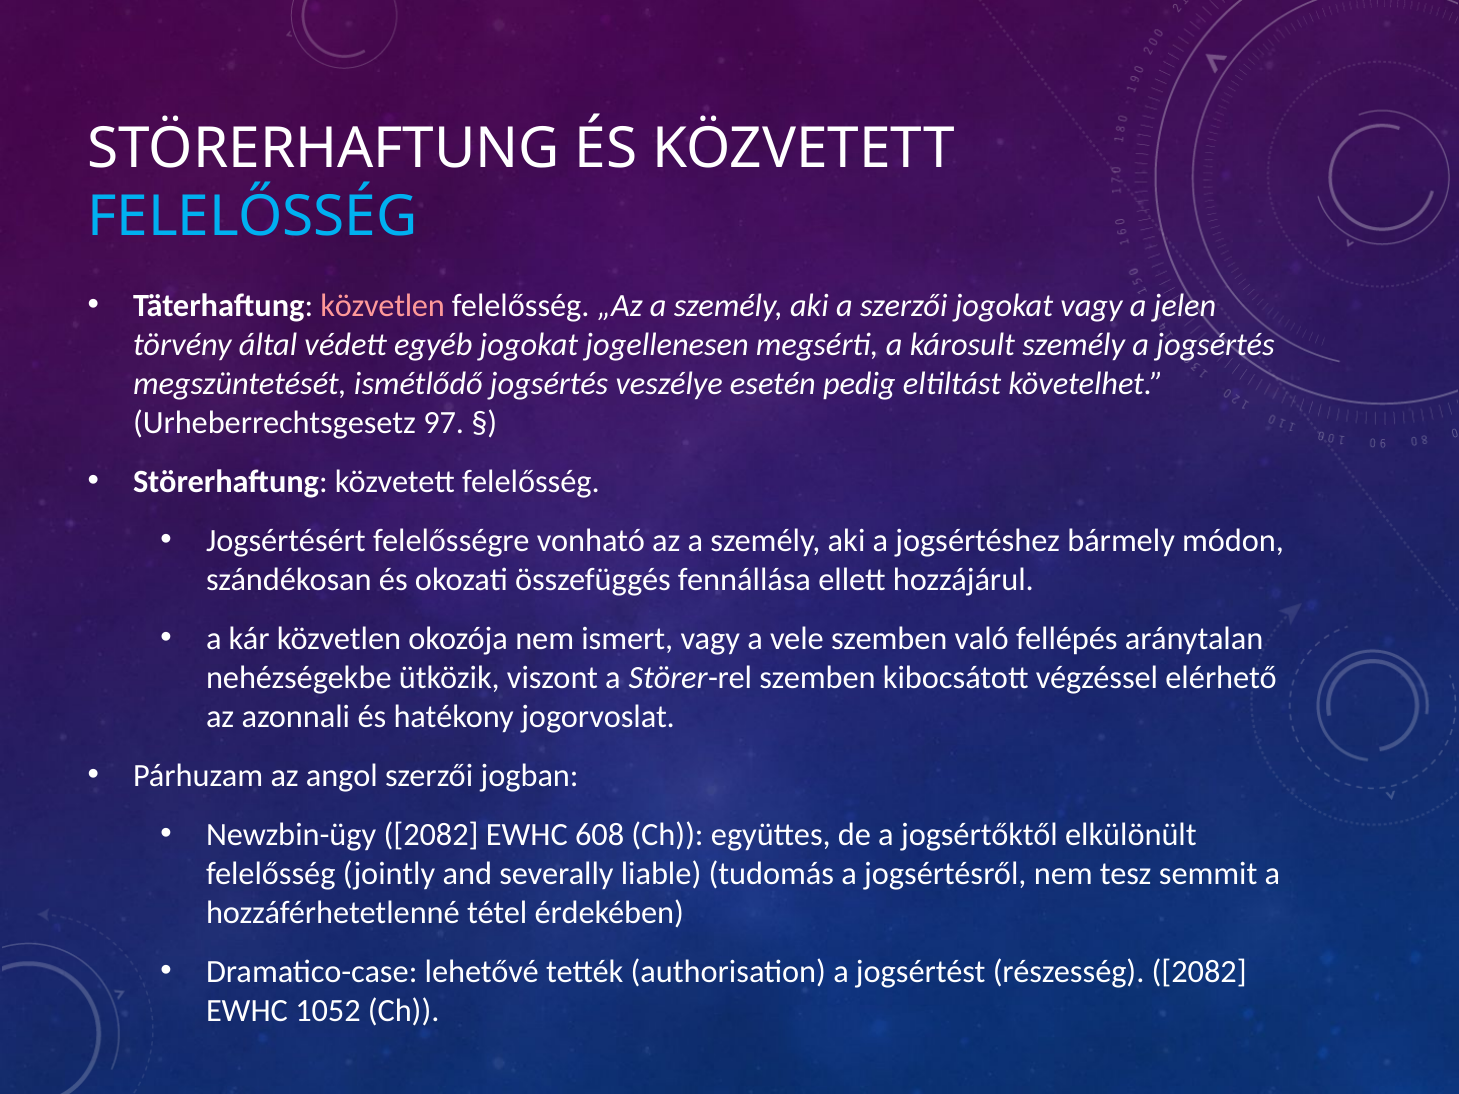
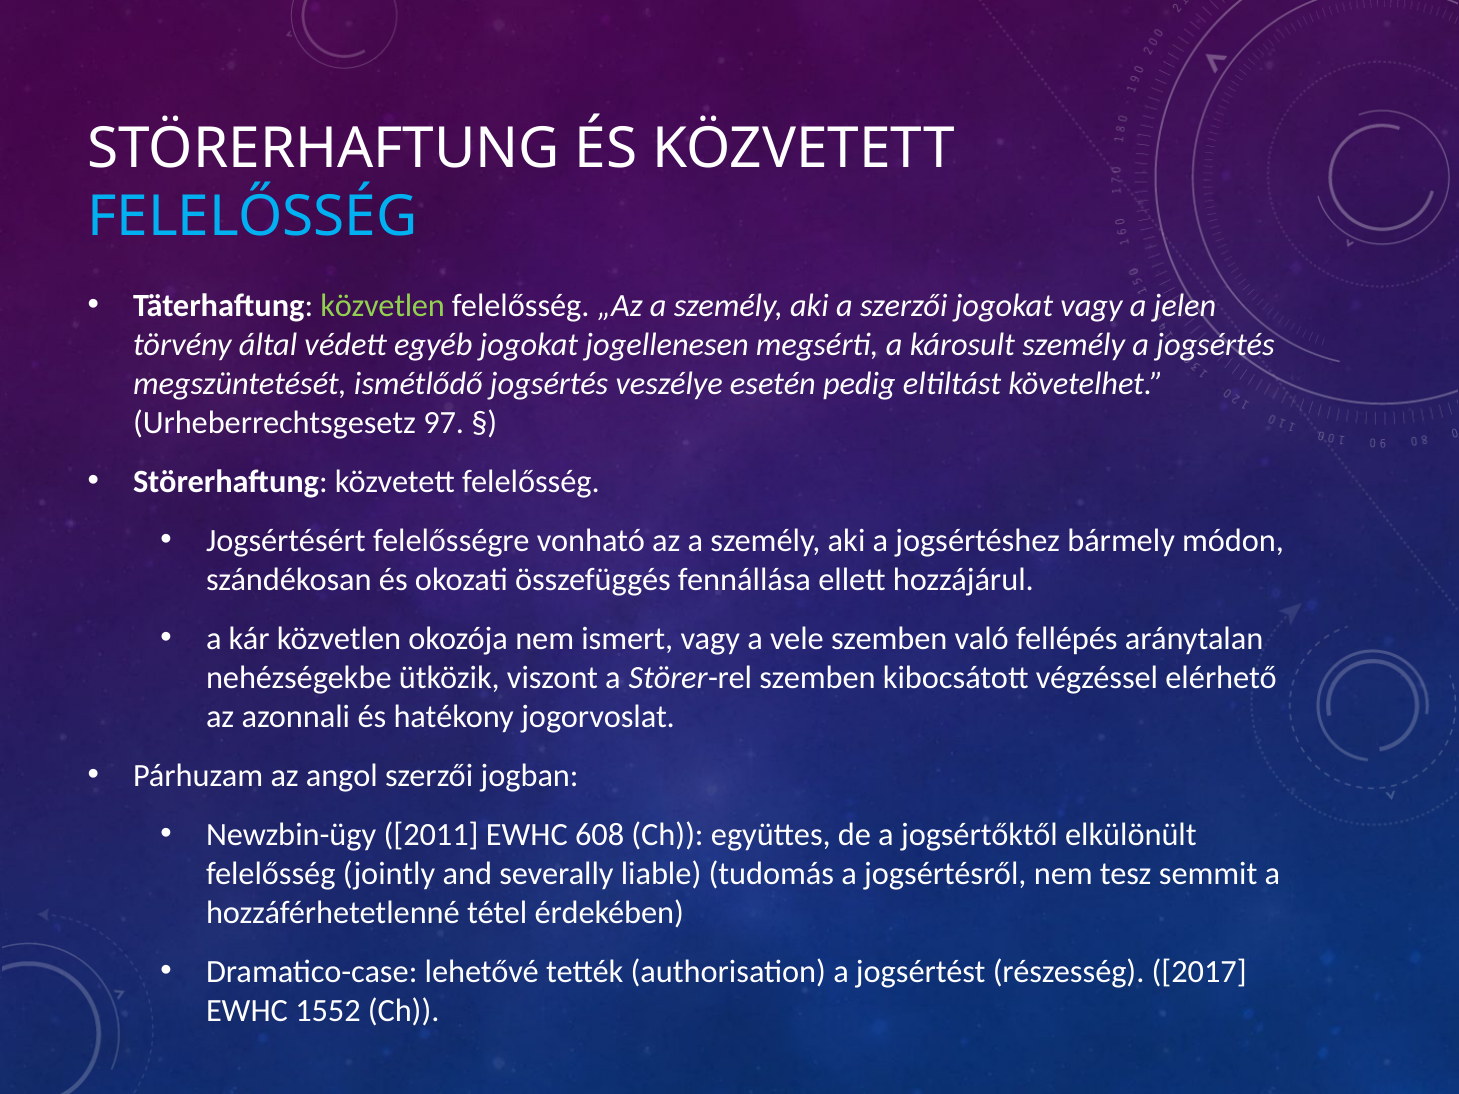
közvetlen at (383, 306) colour: pink -> light green
Newzbin-ügy 2082: 2082 -> 2011
részesség 2082: 2082 -> 2017
1052: 1052 -> 1552
